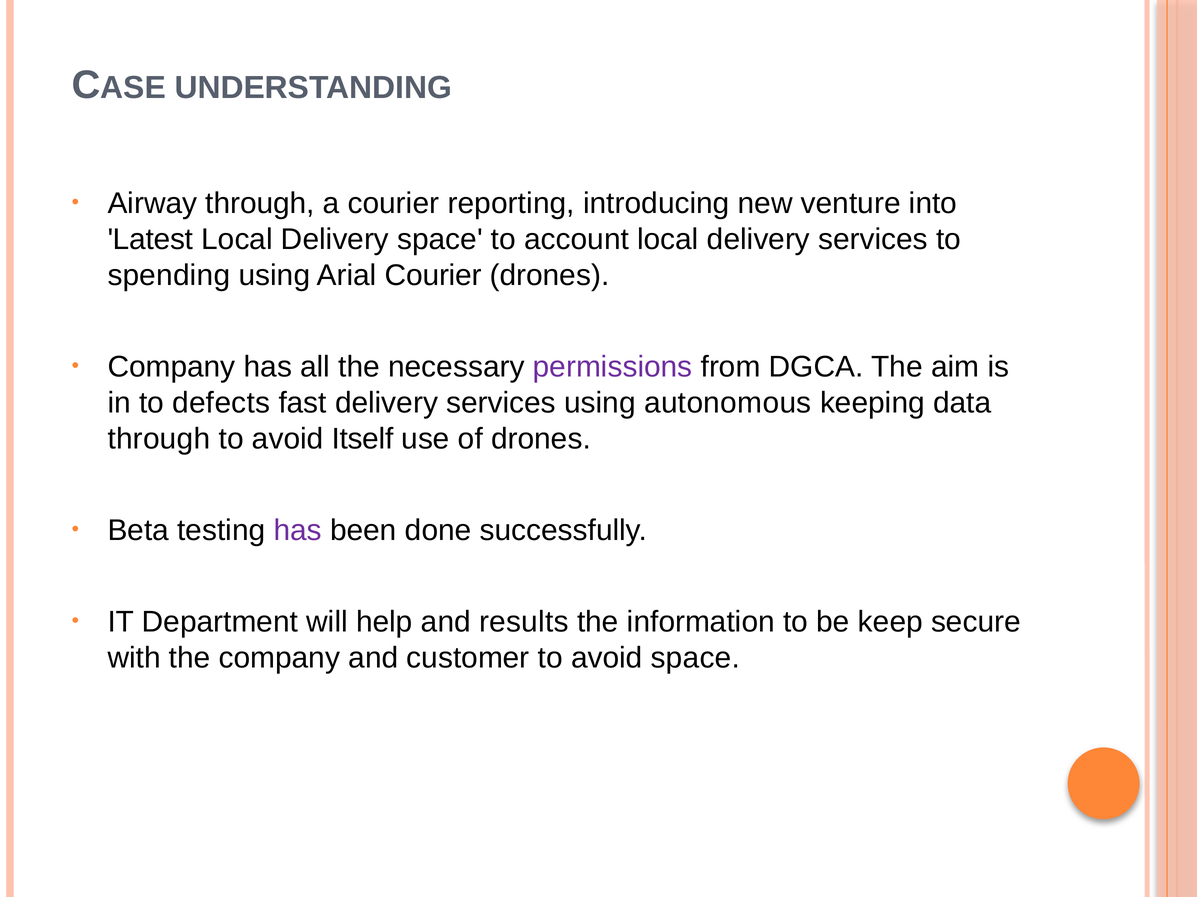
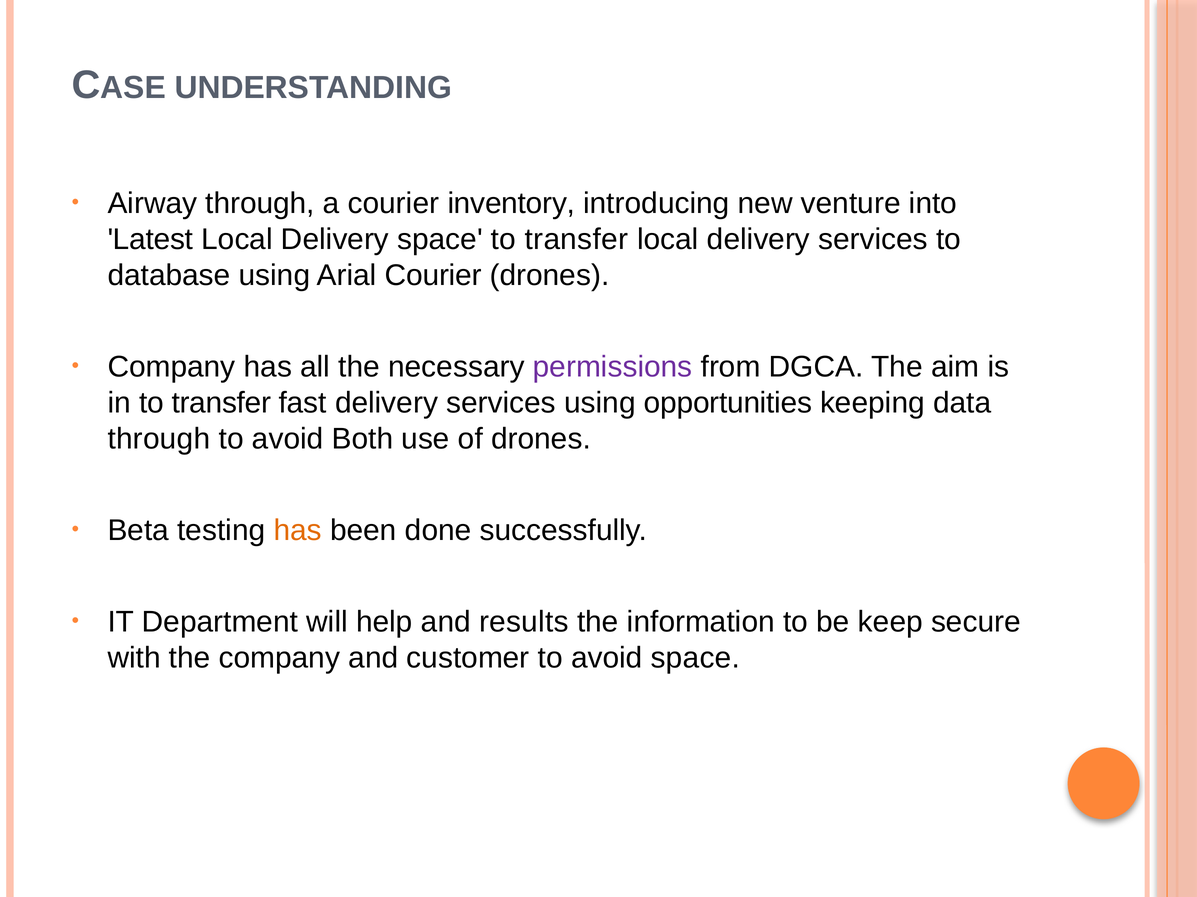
reporting: reporting -> inventory
space to account: account -> transfer
spending: spending -> database
in to defects: defects -> transfer
autonomous: autonomous -> opportunities
Itself: Itself -> Both
has at (298, 531) colour: purple -> orange
